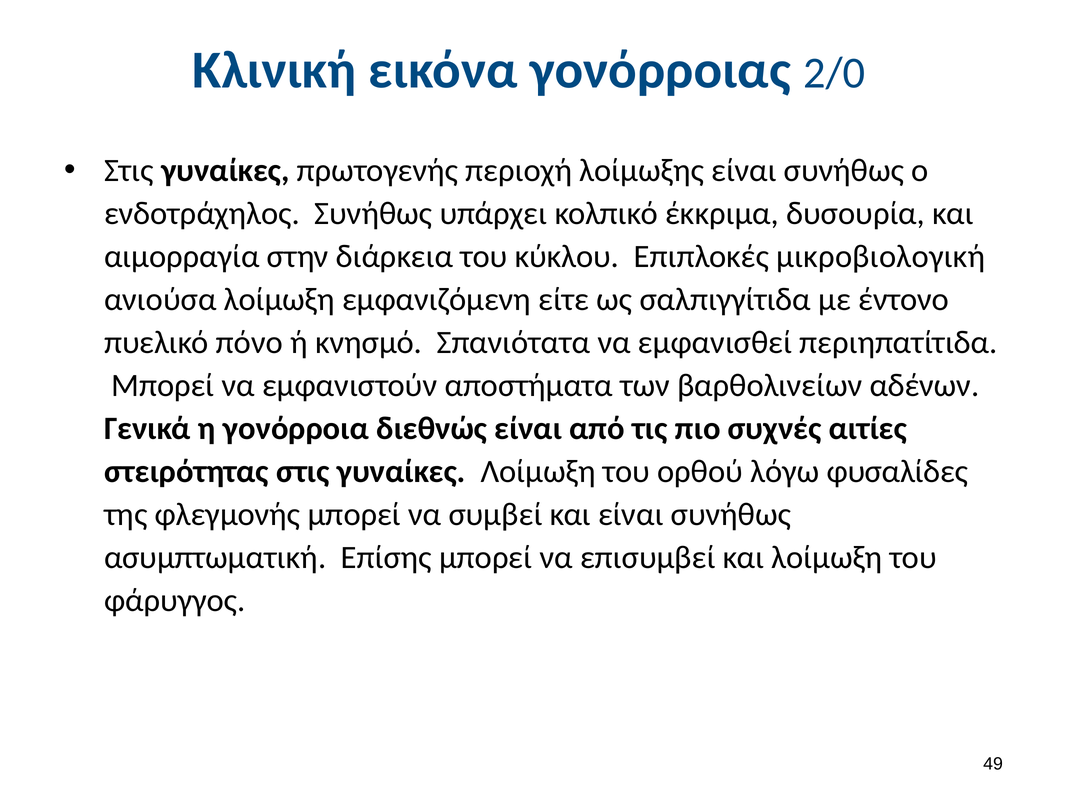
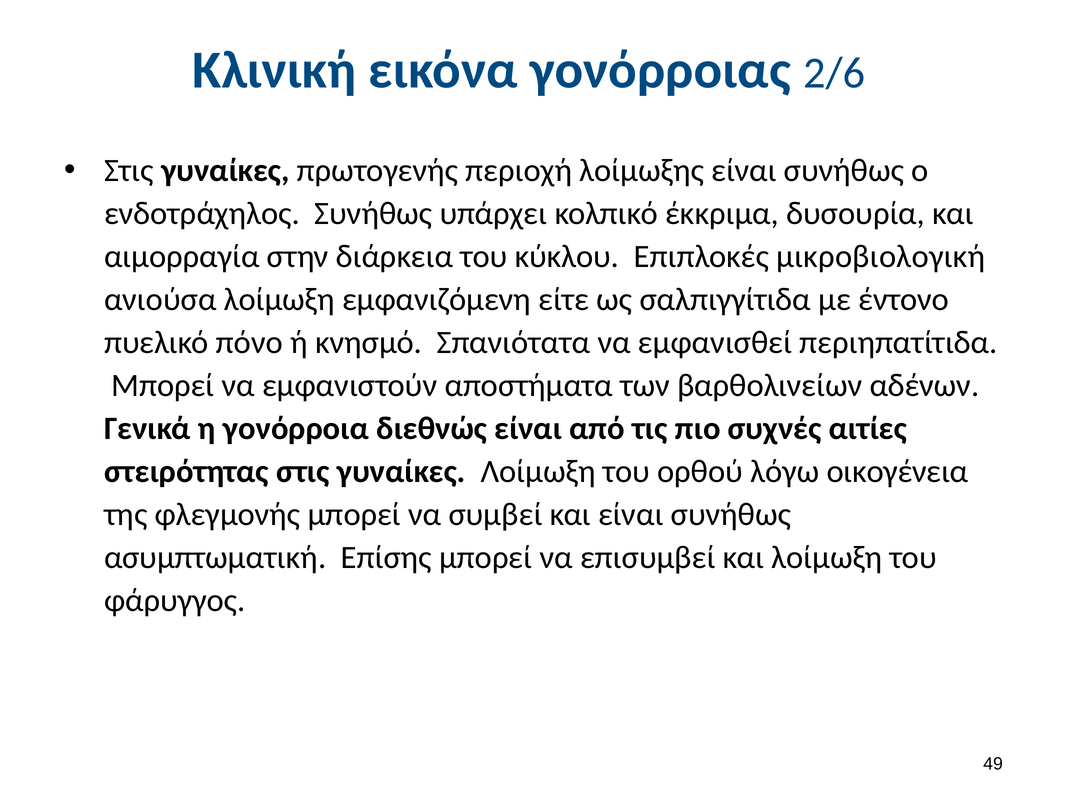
2/0: 2/0 -> 2/6
φυσαλίδες: φυσαλίδες -> οικογένεια
